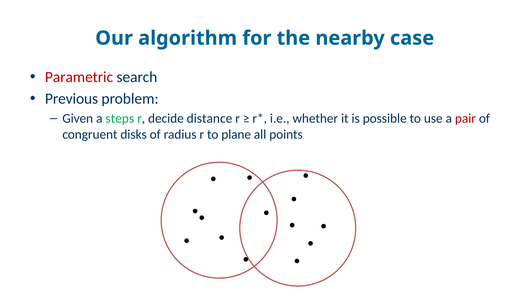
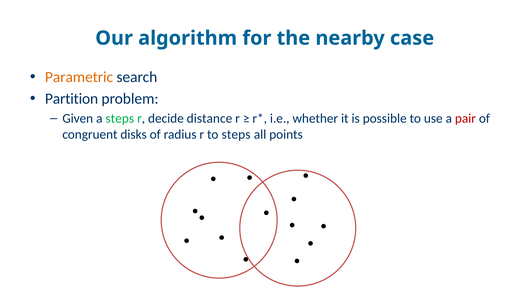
Parametric colour: red -> orange
Previous: Previous -> Partition
to plane: plane -> steps
